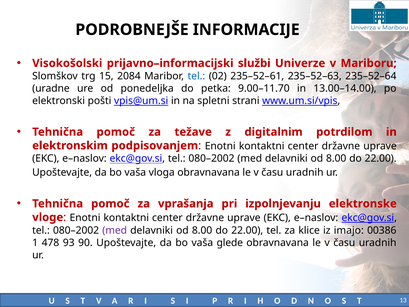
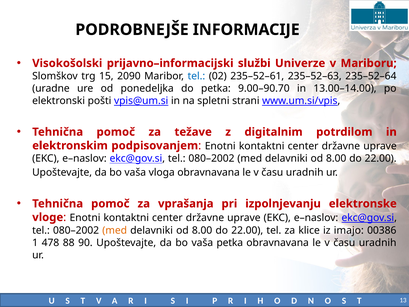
2084: 2084 -> 2090
9.00–11.70: 9.00–11.70 -> 9.00–90.70
med at (115, 230) colour: purple -> orange
93: 93 -> 88
vaša glede: glede -> petka
